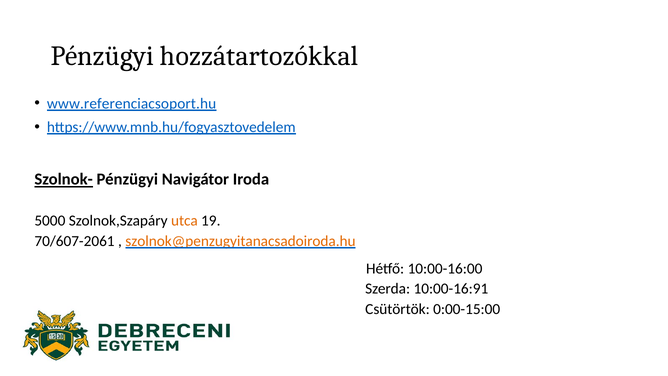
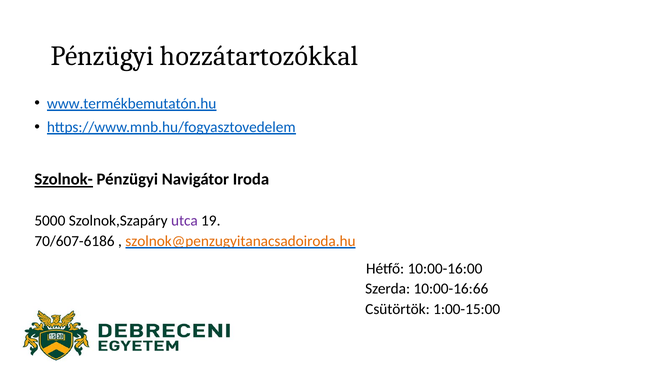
www.referenciacsoport.hu: www.referenciacsoport.hu -> www.termékbemutatón.hu
utca colour: orange -> purple
70/607-2061: 70/607-2061 -> 70/607-6186
10:00-16:91: 10:00-16:91 -> 10:00-16:66
0:00-15:00: 0:00-15:00 -> 1:00-15:00
